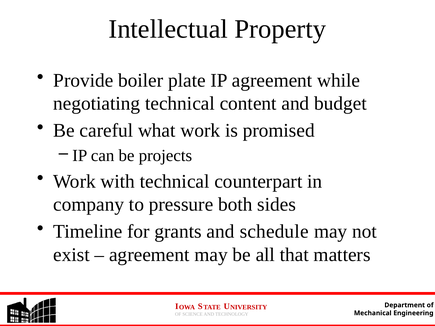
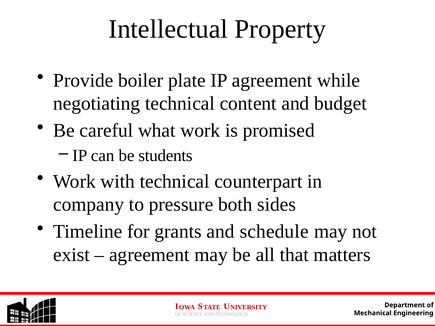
projects: projects -> students
